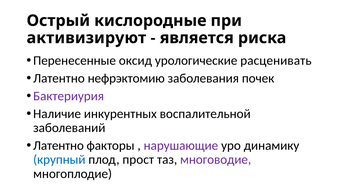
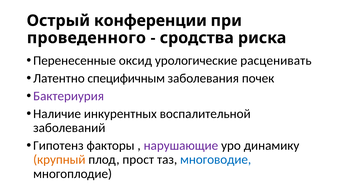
кислородные: кислородные -> конференции
активизируют: активизируют -> проведенного
является: является -> сродства
нефрэктомию: нефрэктомию -> специфичным
Латентно at (58, 146): Латентно -> Гипотенз
крупный colour: blue -> orange
многоводие colour: purple -> blue
